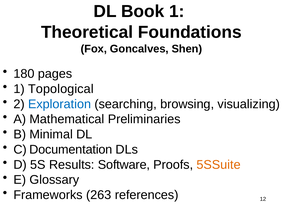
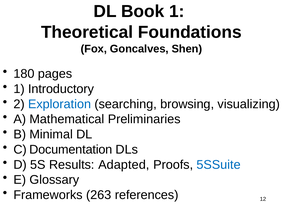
Topological: Topological -> Introductory
Software: Software -> Adapted
5SSuite colour: orange -> blue
